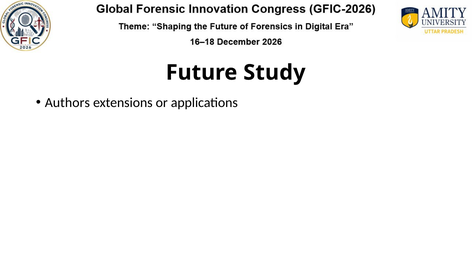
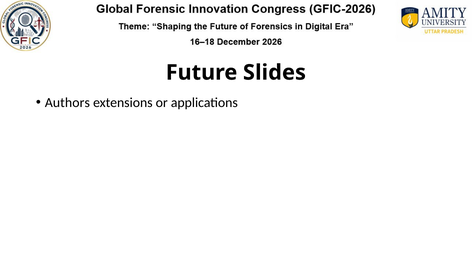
Study: Study -> Slides
